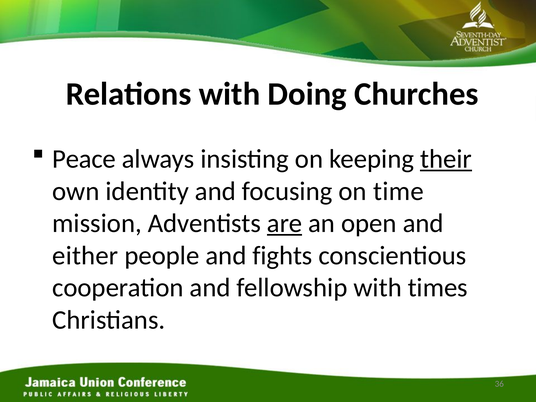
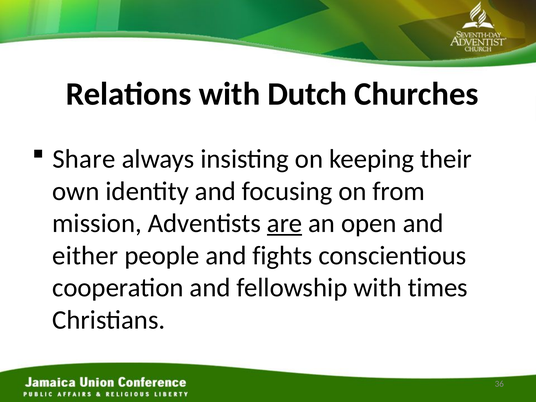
Doing: Doing -> Dutch
Peace: Peace -> Share
their underline: present -> none
time: time -> from
